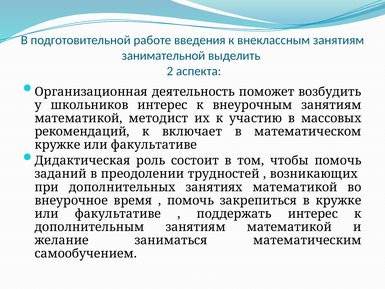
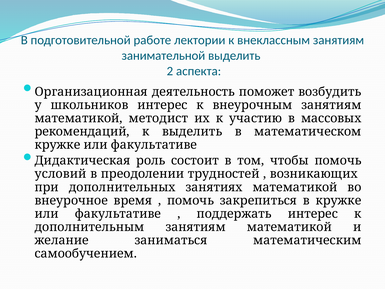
введения: введения -> лектории
к включает: включает -> выделить
заданий: заданий -> условий
